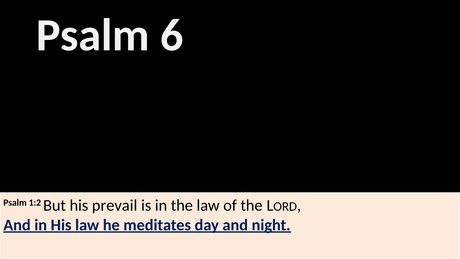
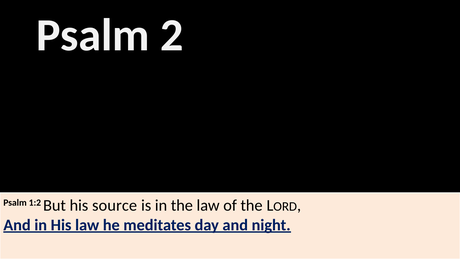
6: 6 -> 2
prevail: prevail -> source
